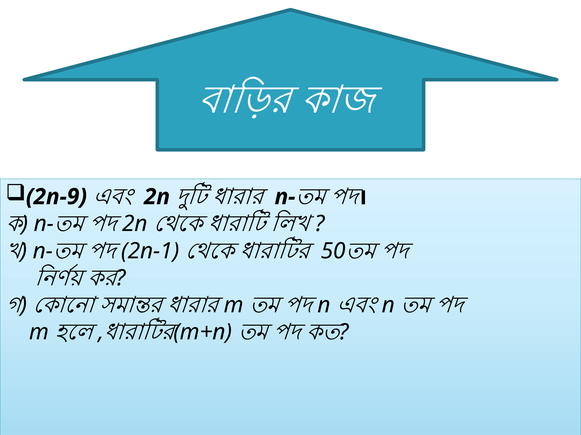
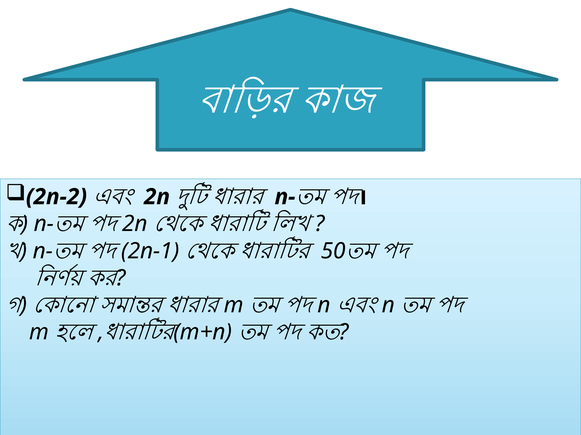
2n-9: 2n-9 -> 2n-2
